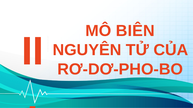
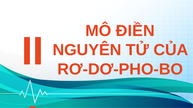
BIÊN: BIÊN -> ĐIỀN
